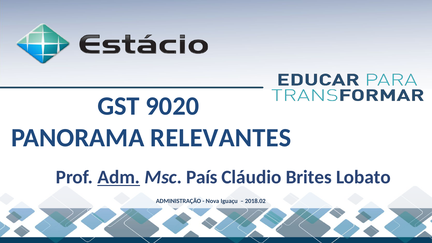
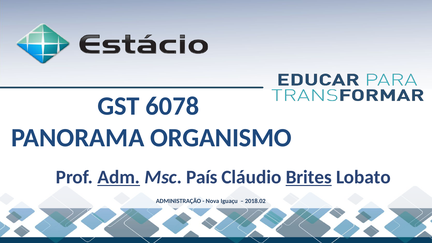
9020: 9020 -> 6078
RELEVANTES: RELEVANTES -> ORGANISMO
Brites underline: none -> present
